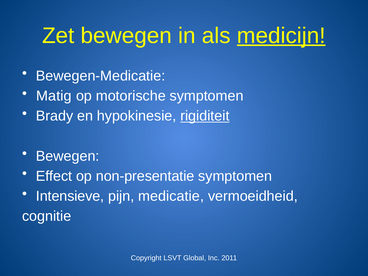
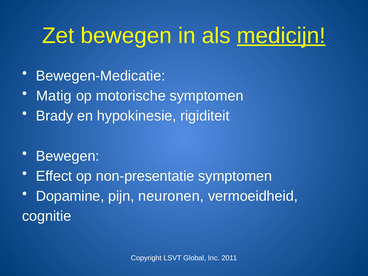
rigiditeit underline: present -> none
Intensieve: Intensieve -> Dopamine
medicatie: medicatie -> neuronen
